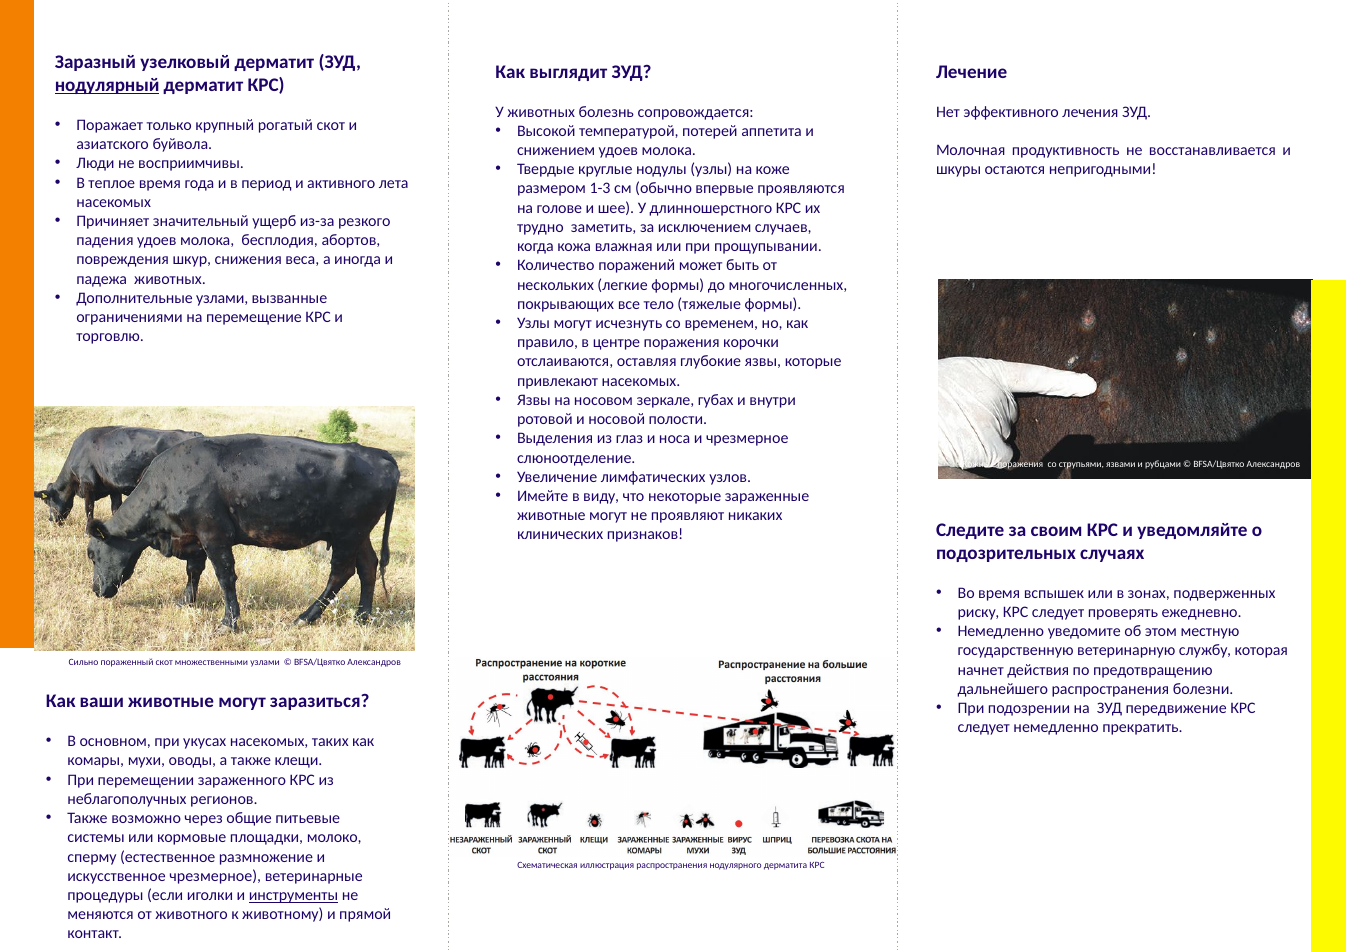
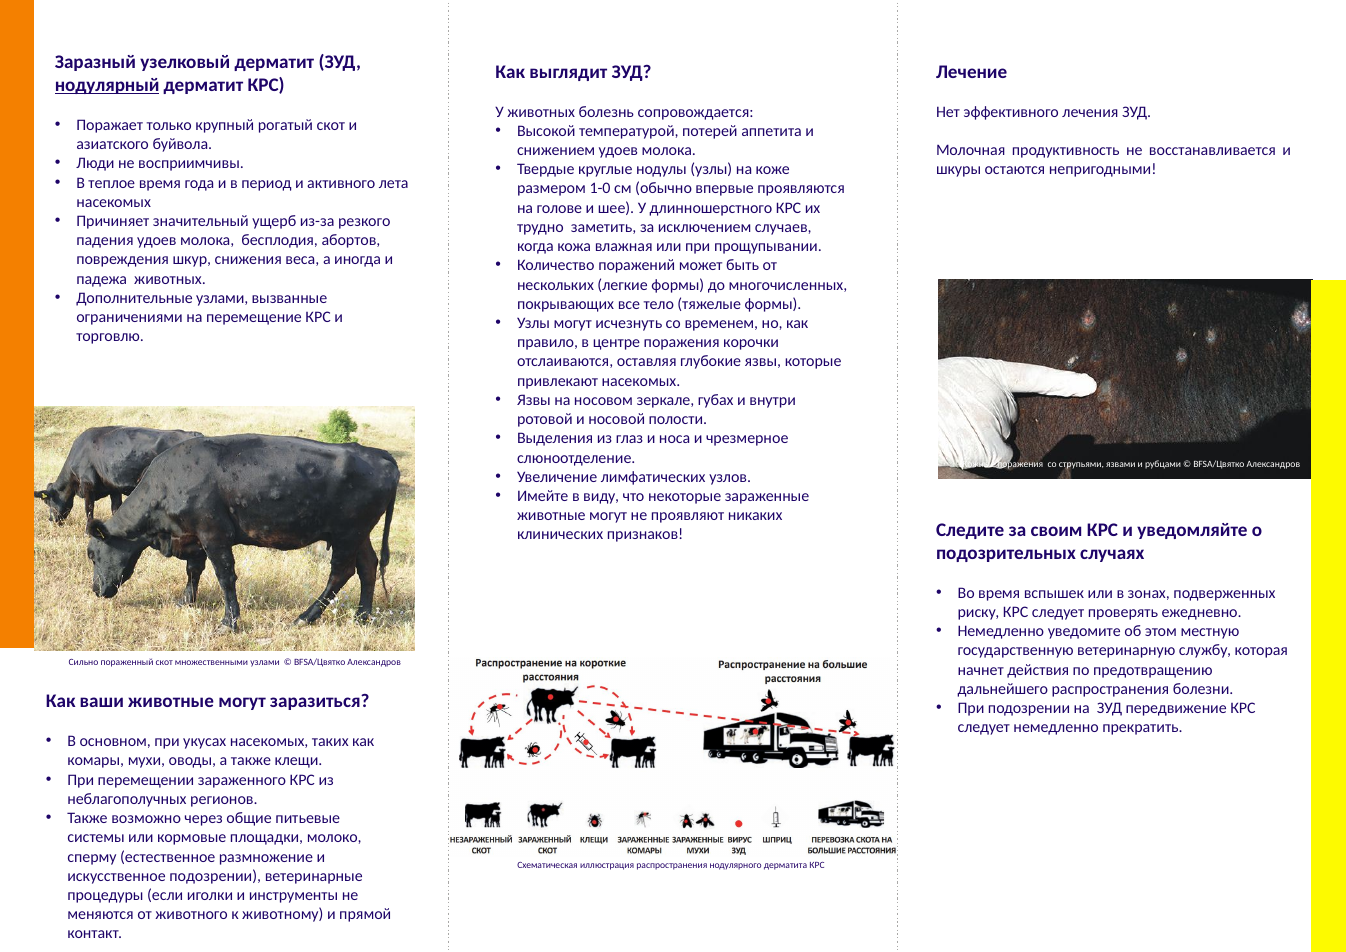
1-3: 1-3 -> 1-0
искусственное чрезмерное: чрезмерное -> подозрении
инструменты underline: present -> none
